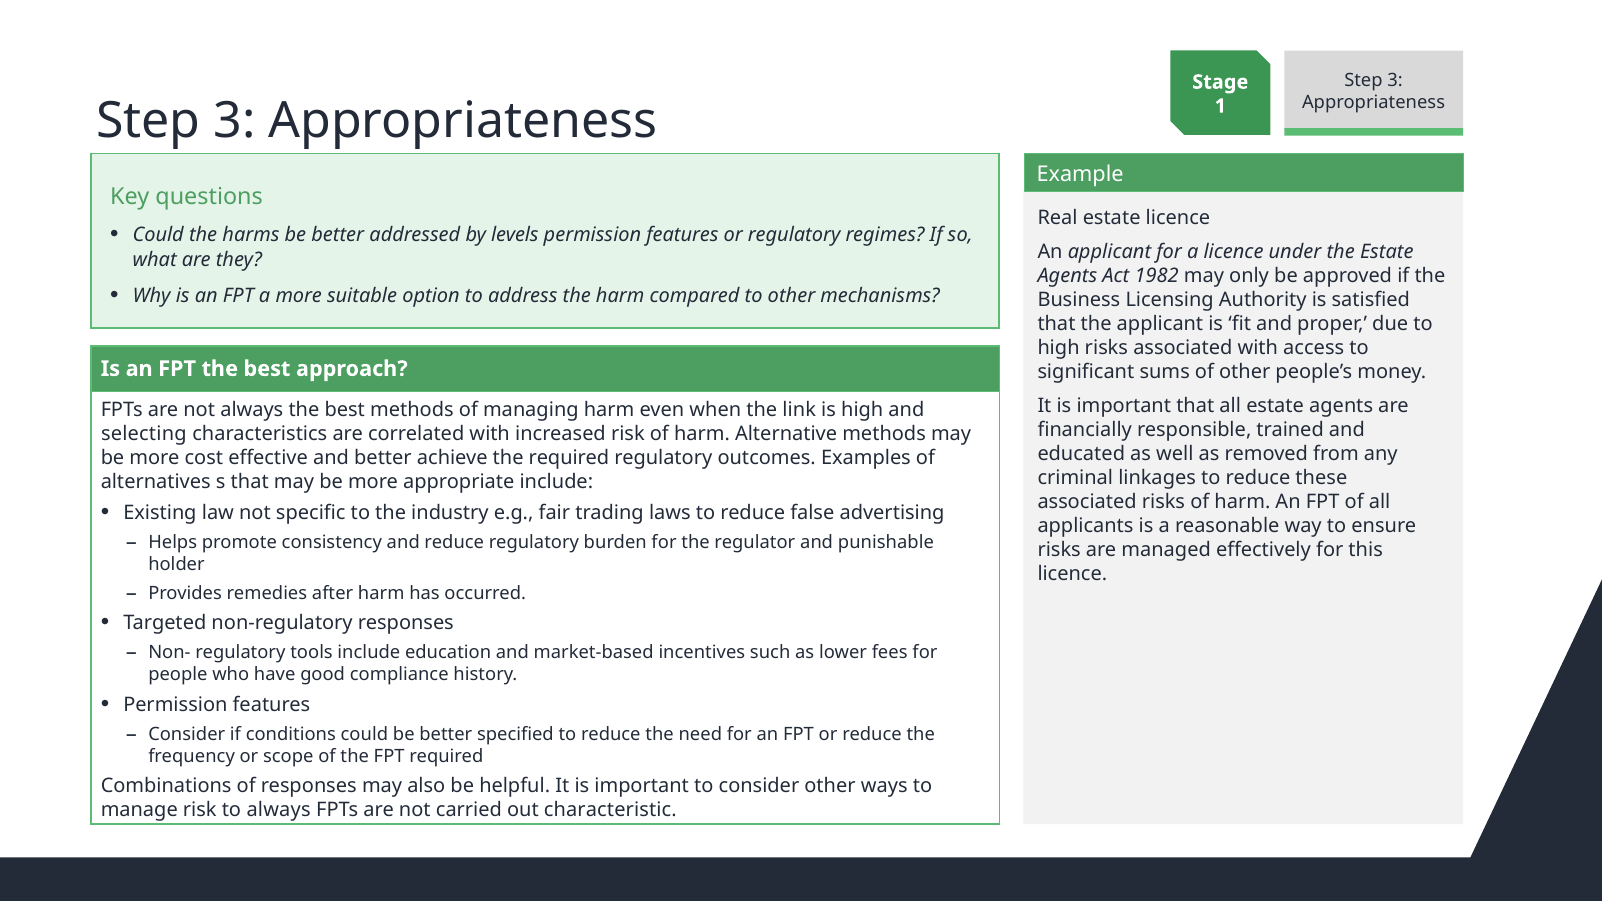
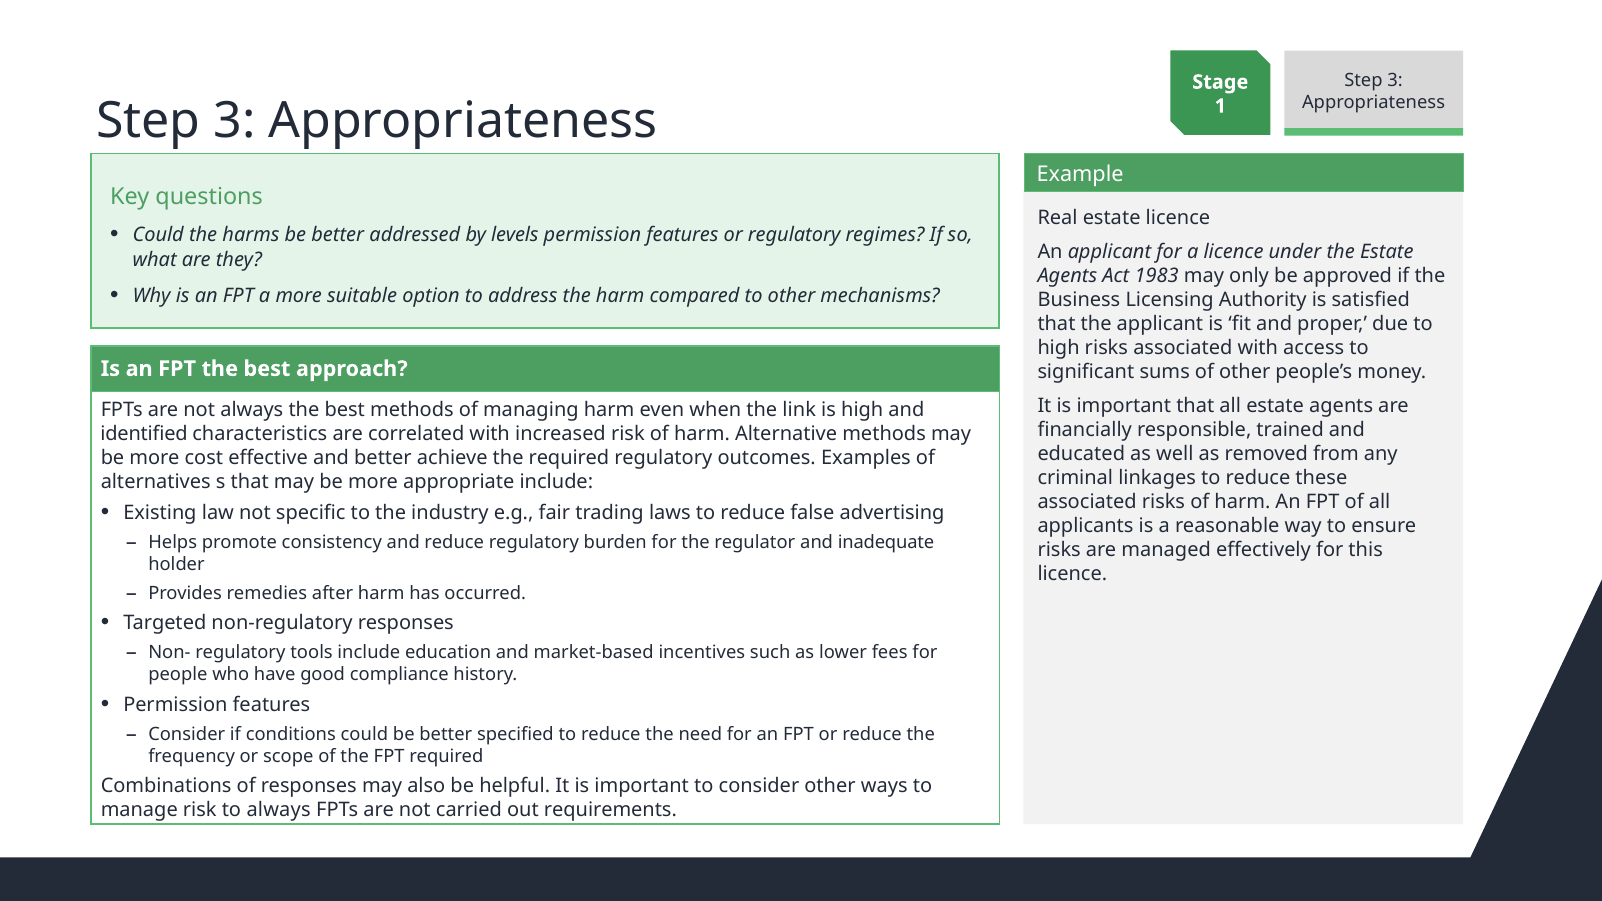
1982: 1982 -> 1983
selecting: selecting -> identified
punishable: punishable -> inadequate
characteristic: characteristic -> requirements
